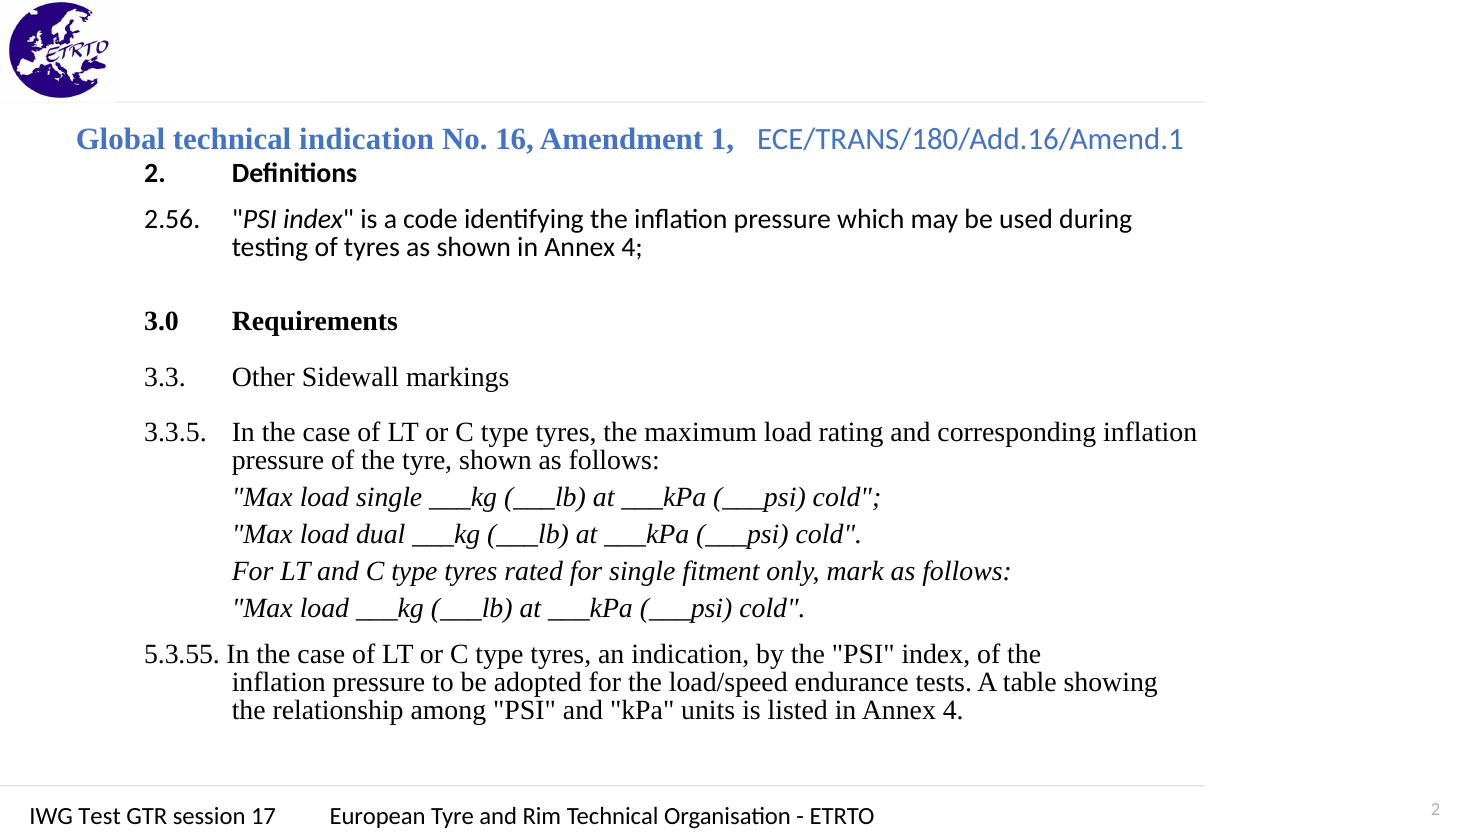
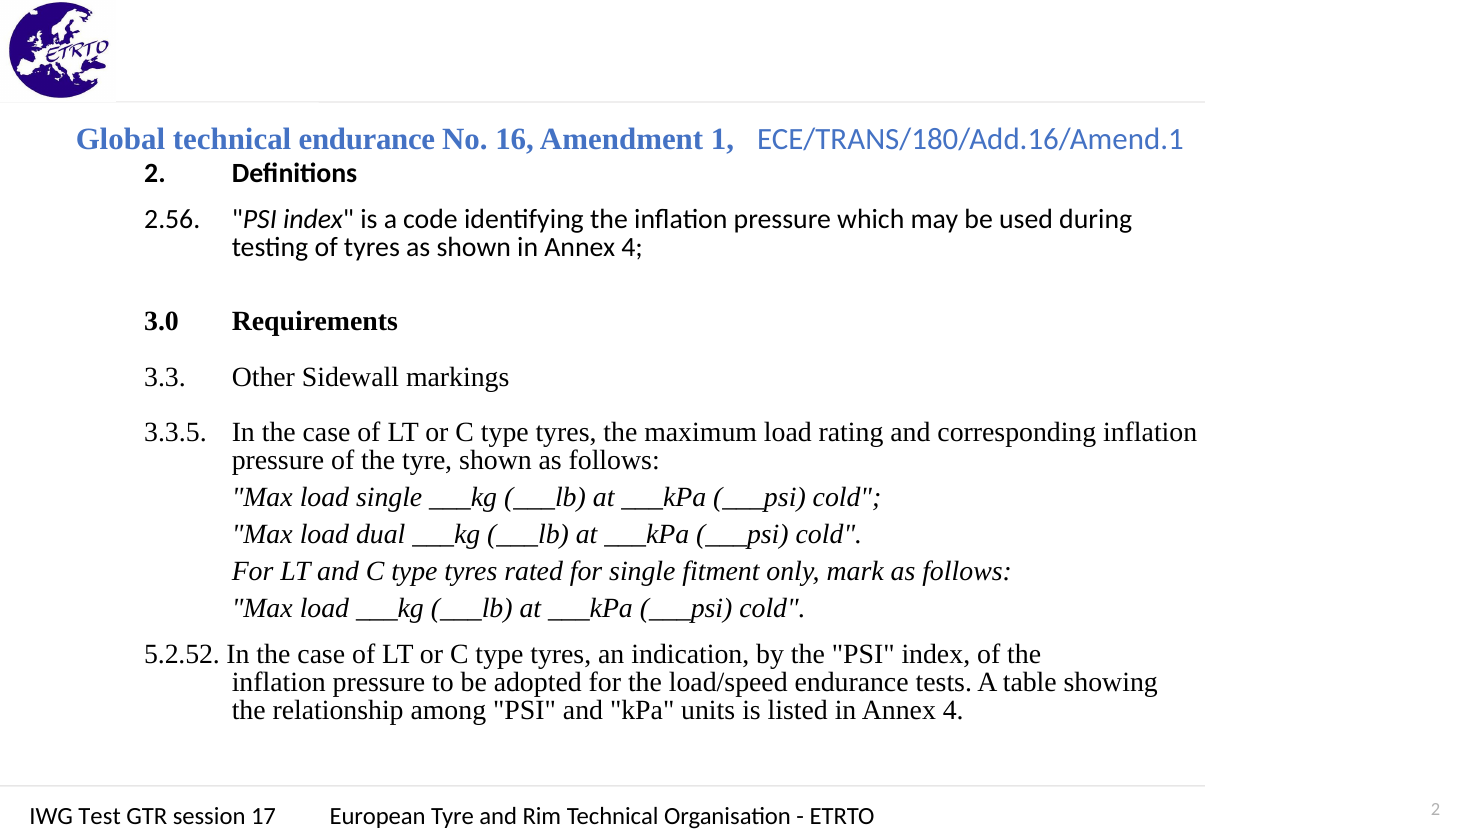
technical indication: indication -> endurance
5.3.55: 5.3.55 -> 5.2.52
